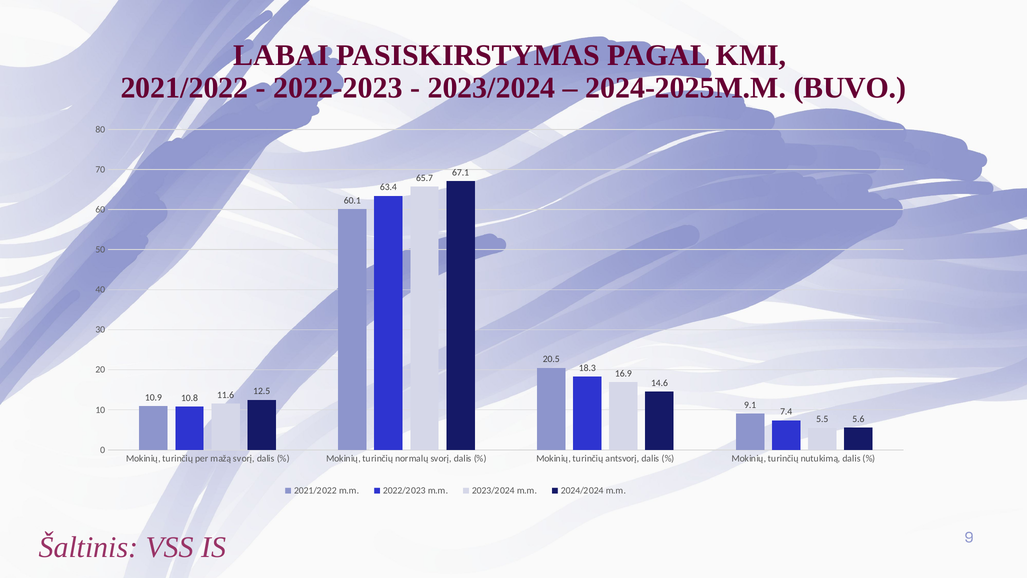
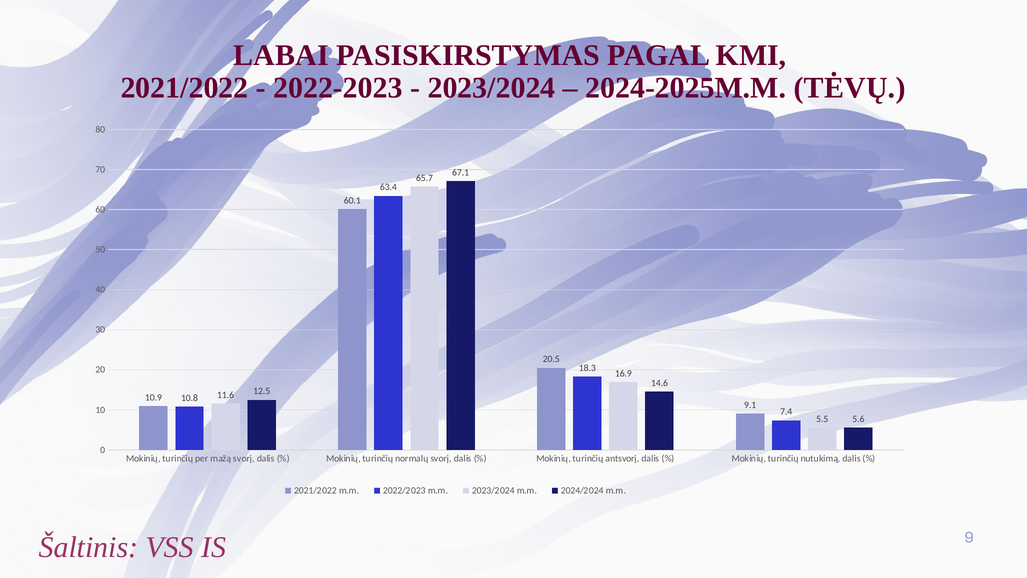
BUVO: BUVO -> TĖVŲ
